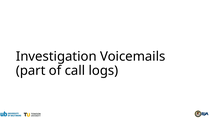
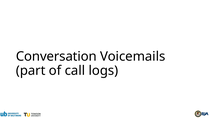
Investigation: Investigation -> Conversation
